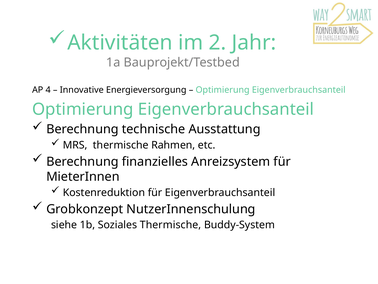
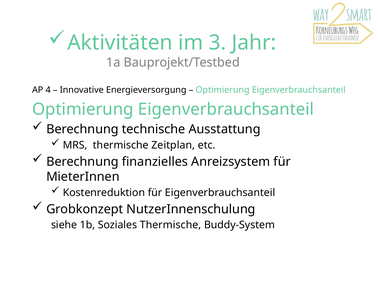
2: 2 -> 3
Rahmen: Rahmen -> Zeitplan
